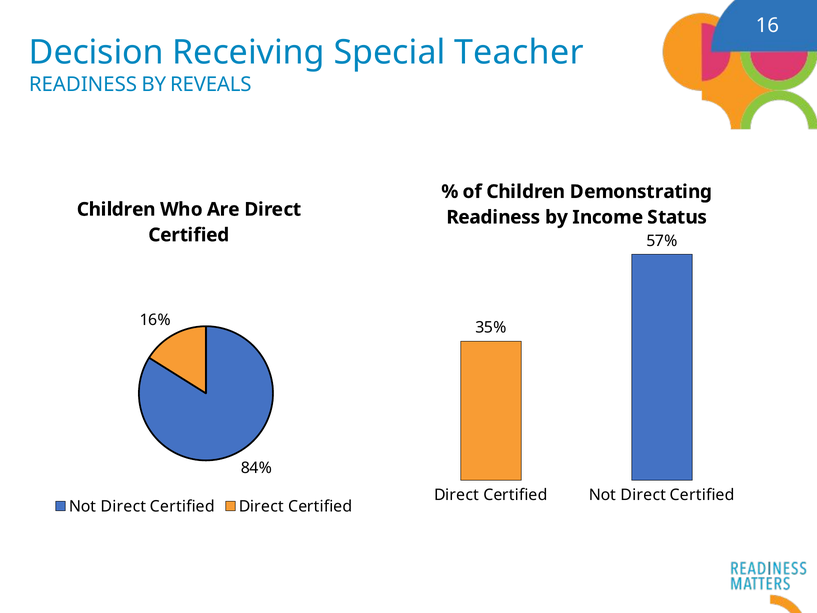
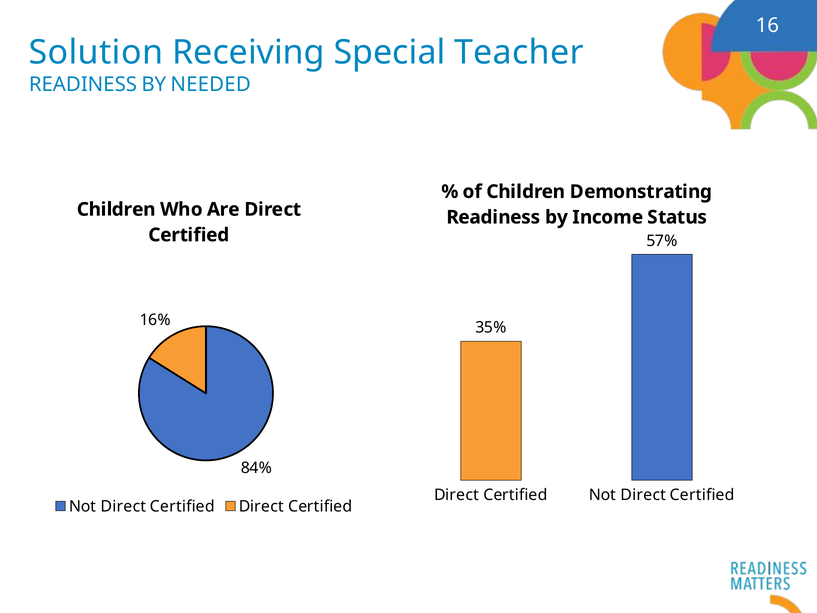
Decision: Decision -> Solution
REVEALS: REVEALS -> NEEDED
